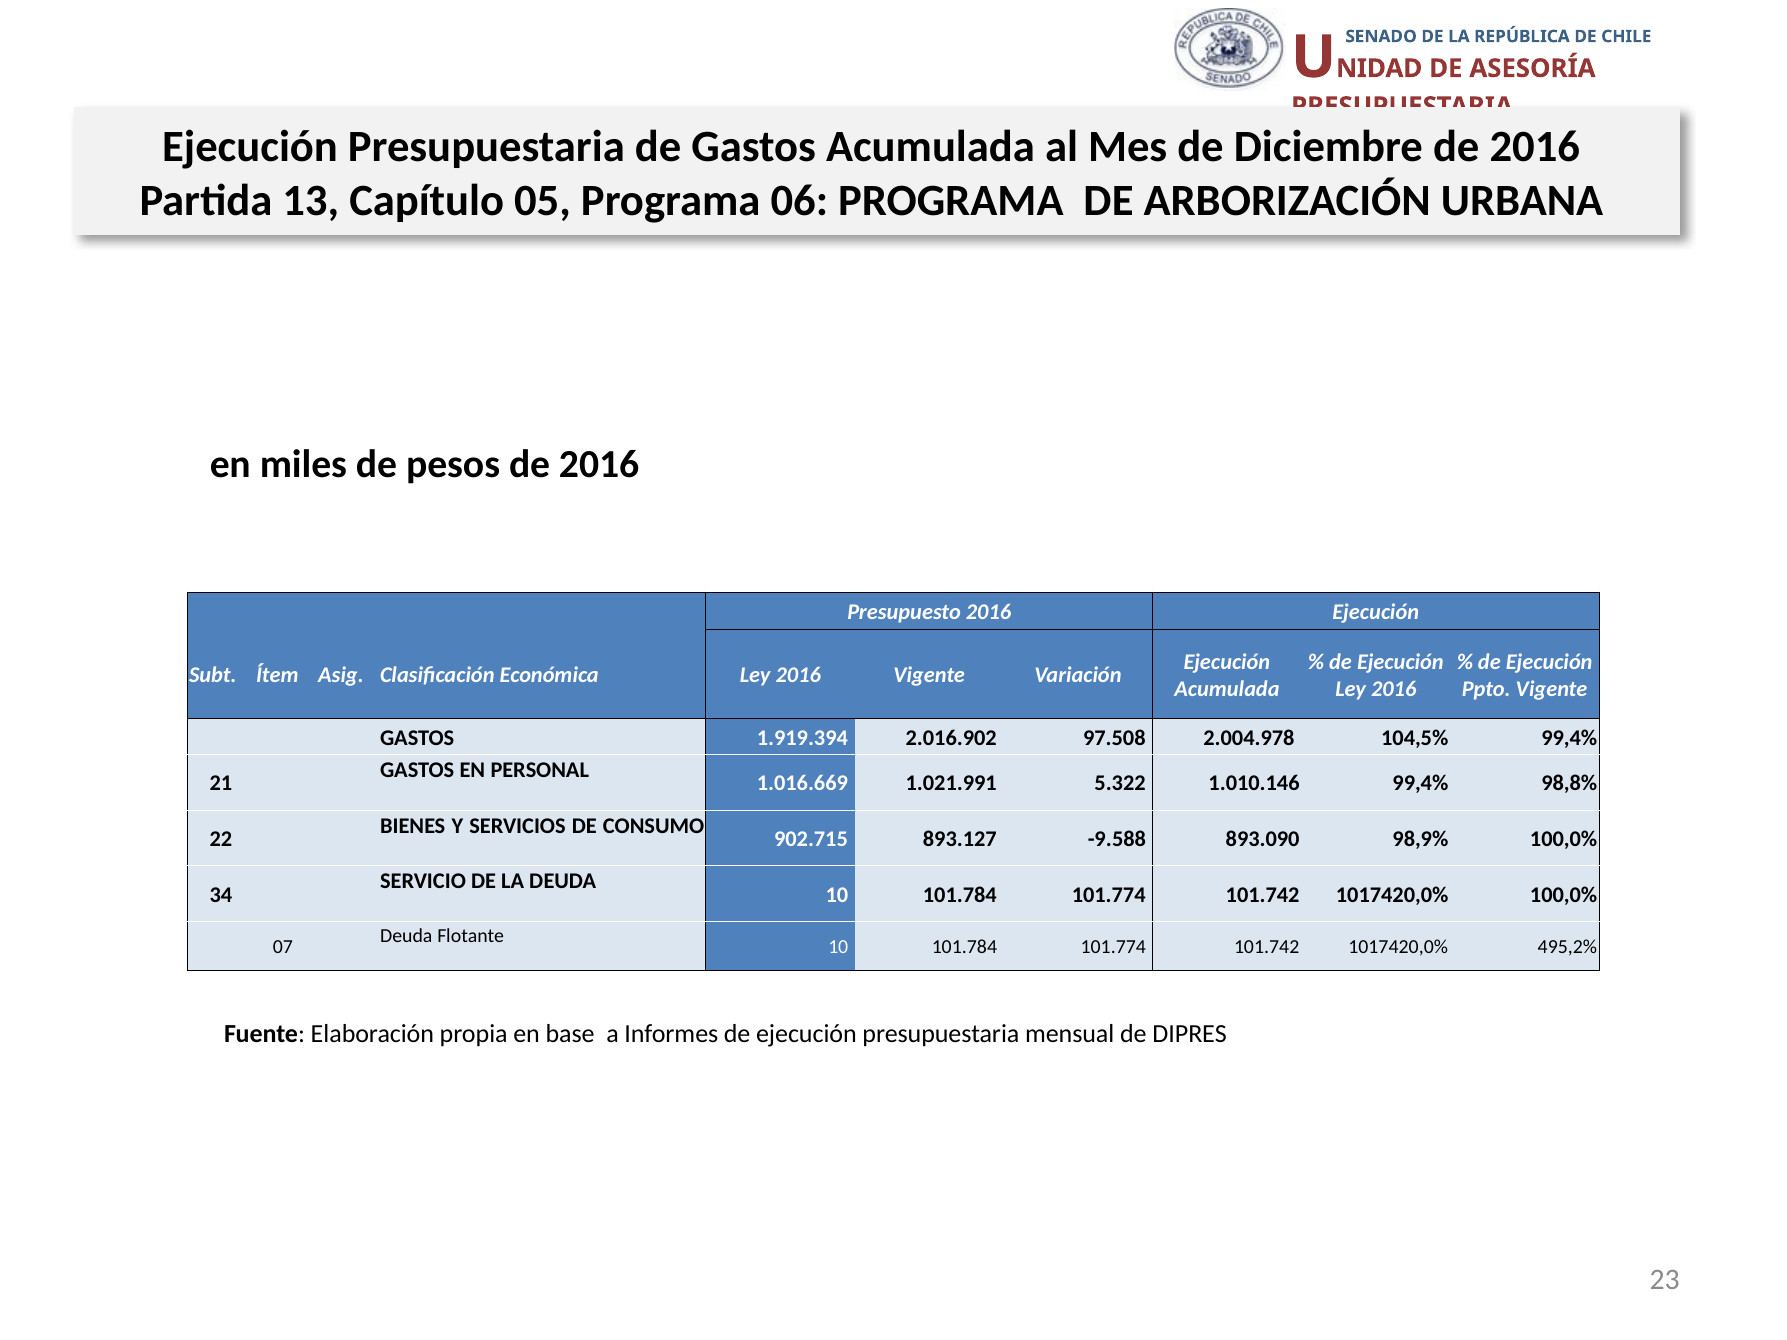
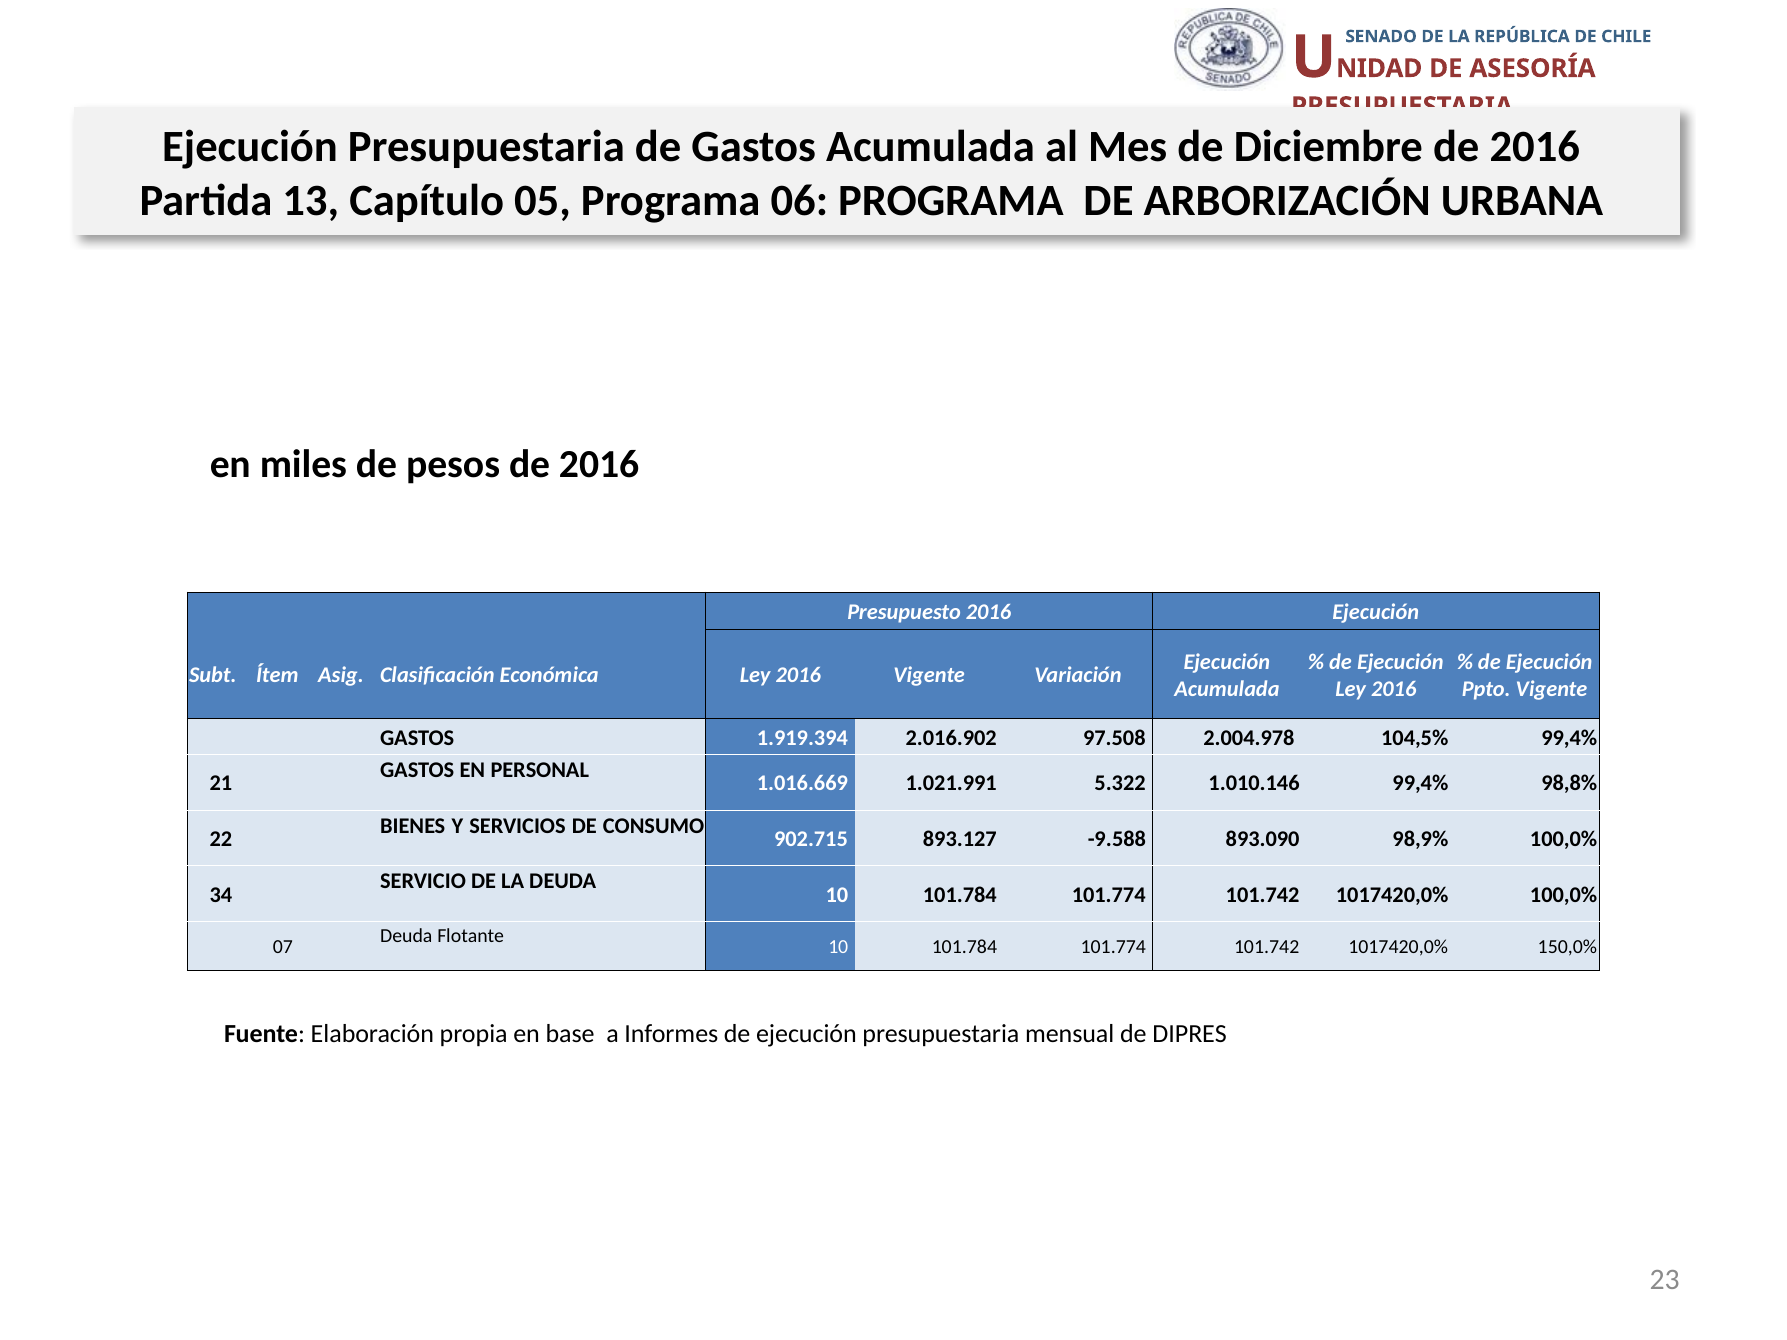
495,2%: 495,2% -> 150,0%
